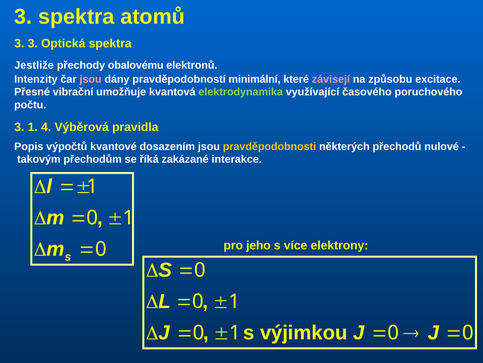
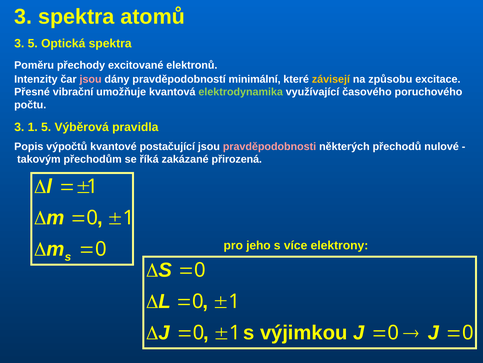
3 3: 3 -> 5
Jestliže: Jestliže -> Poměru
obalovému: obalovému -> excitované
závisejí colour: pink -> yellow
1 4: 4 -> 5
dosazením: dosazením -> postačující
pravděpodobnosti colour: yellow -> pink
interakce: interakce -> přirozená
